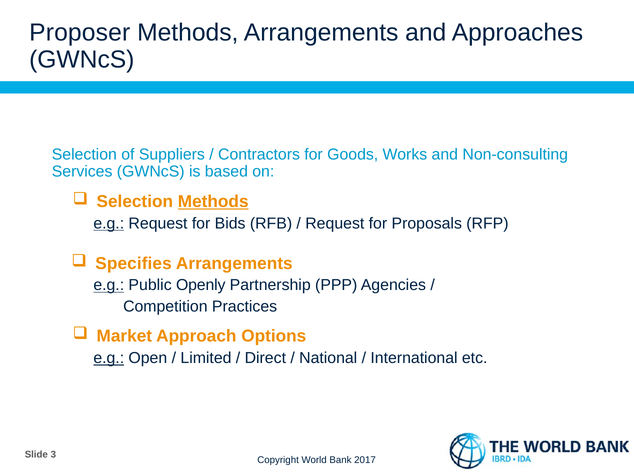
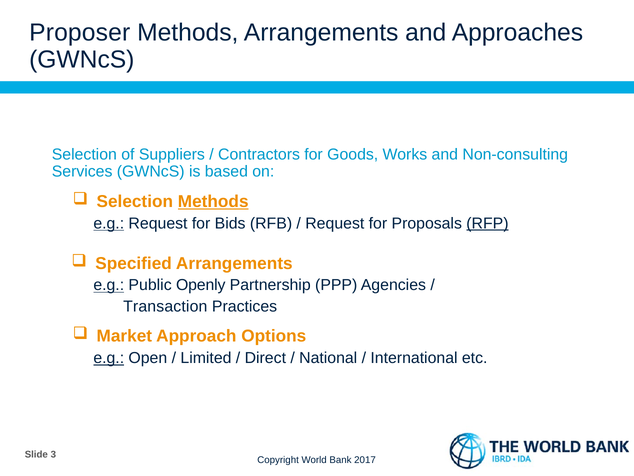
RFP underline: none -> present
Specifies: Specifies -> Specified
Competition: Competition -> Transaction
